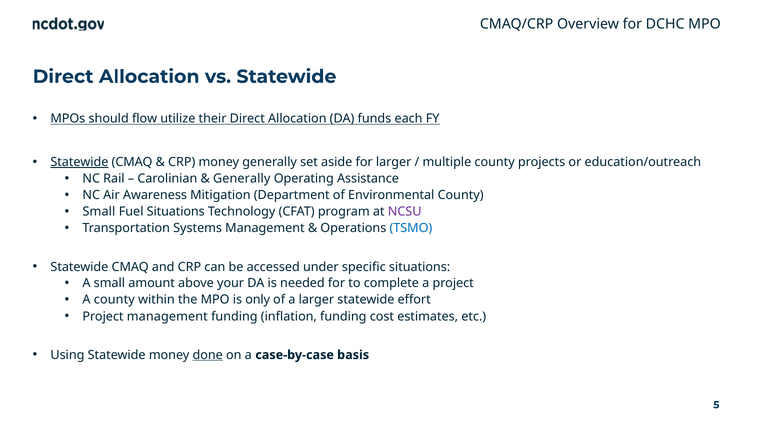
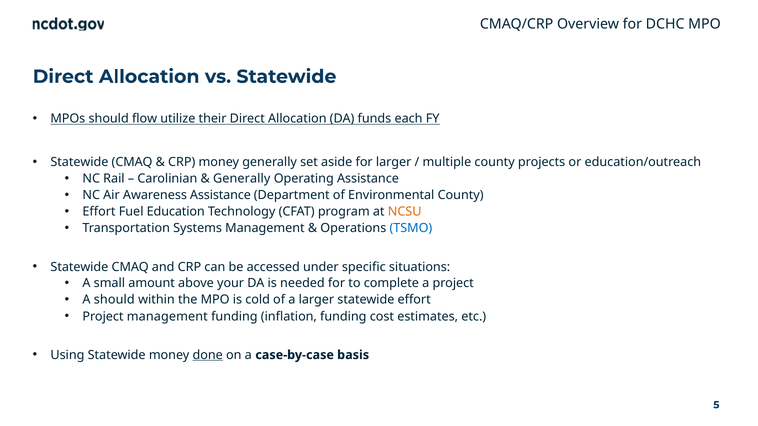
Statewide at (79, 162) underline: present -> none
Awareness Mitigation: Mitigation -> Assistance
Small at (99, 212): Small -> Effort
Fuel Situations: Situations -> Education
NCSU colour: purple -> orange
A county: county -> should
only: only -> cold
